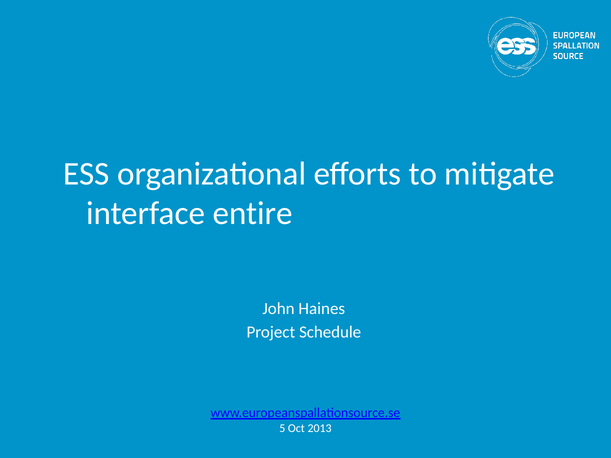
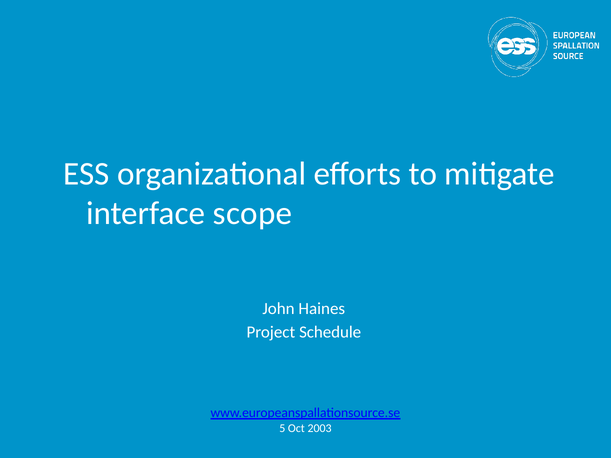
entire: entire -> scope
2013: 2013 -> 2003
